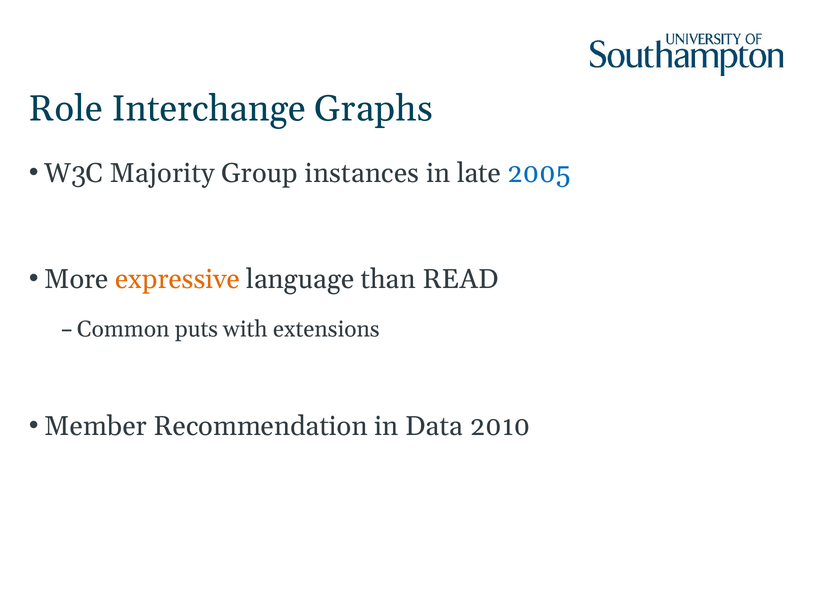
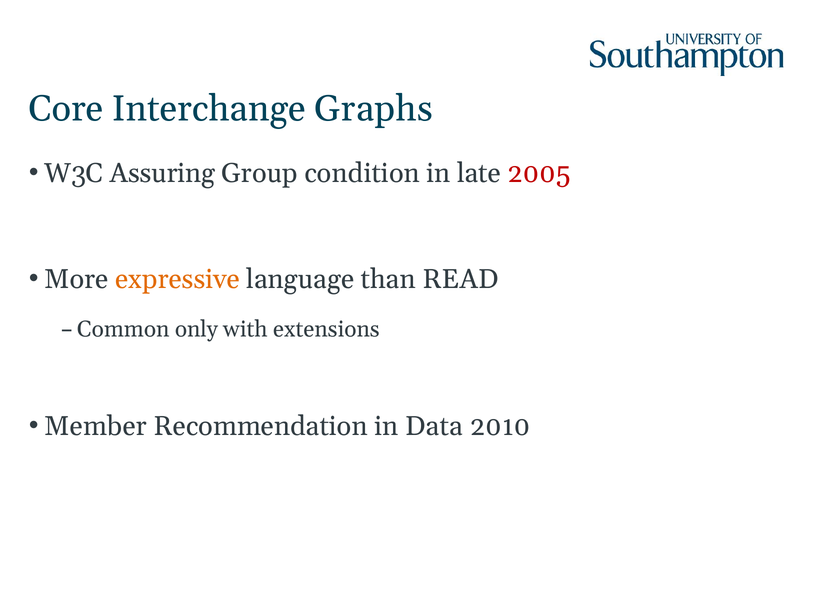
Role: Role -> Core
Majority: Majority -> Assuring
instances: instances -> condition
2005 colour: blue -> red
puts: puts -> only
